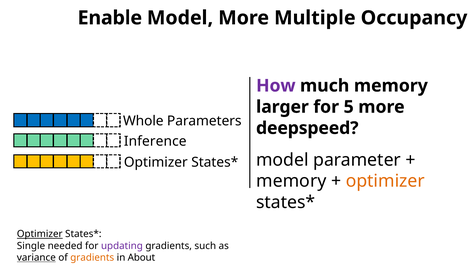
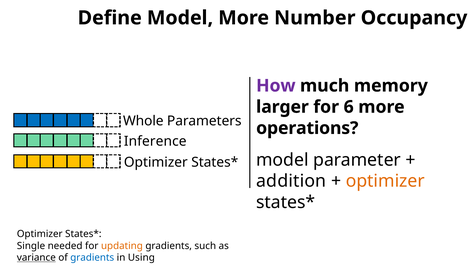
Enable: Enable -> Define
Multiple: Multiple -> Number
5: 5 -> 6
deepspeed: deepspeed -> operations
memory at (291, 181): memory -> addition
Optimizer at (40, 234) underline: present -> none
updating colour: purple -> orange
gradients at (92, 258) colour: orange -> blue
About: About -> Using
